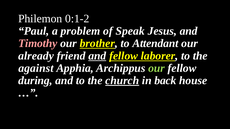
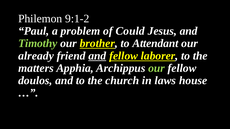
0:1-2: 0:1-2 -> 9:1-2
Speak: Speak -> Could
Timothy colour: pink -> light green
against: against -> matters
during: during -> doulos
church underline: present -> none
back: back -> laws
